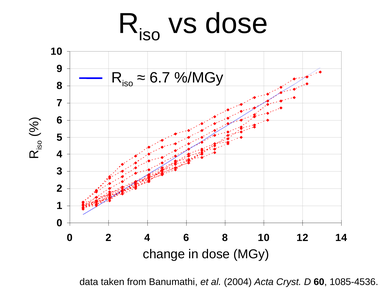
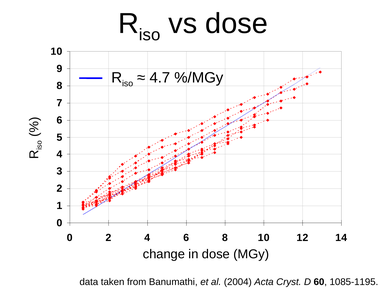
6.7: 6.7 -> 4.7
1085-4536: 1085-4536 -> 1085-1195
